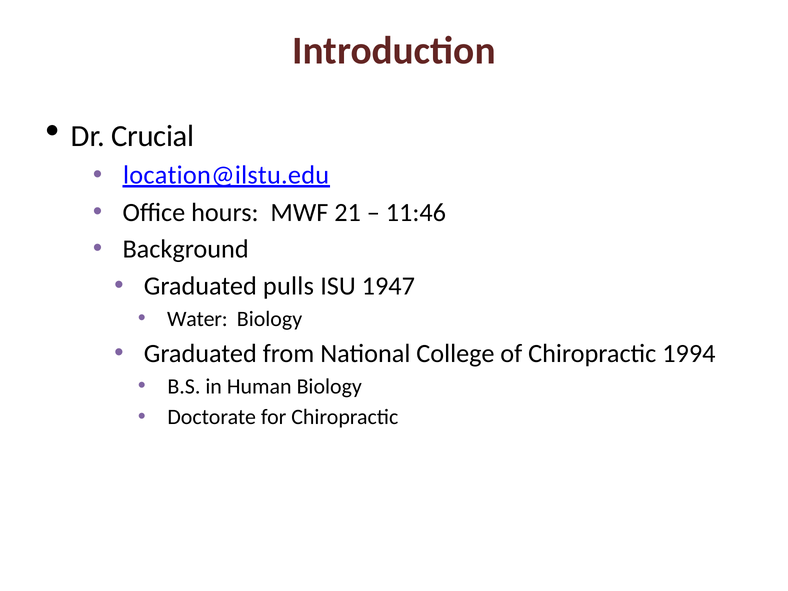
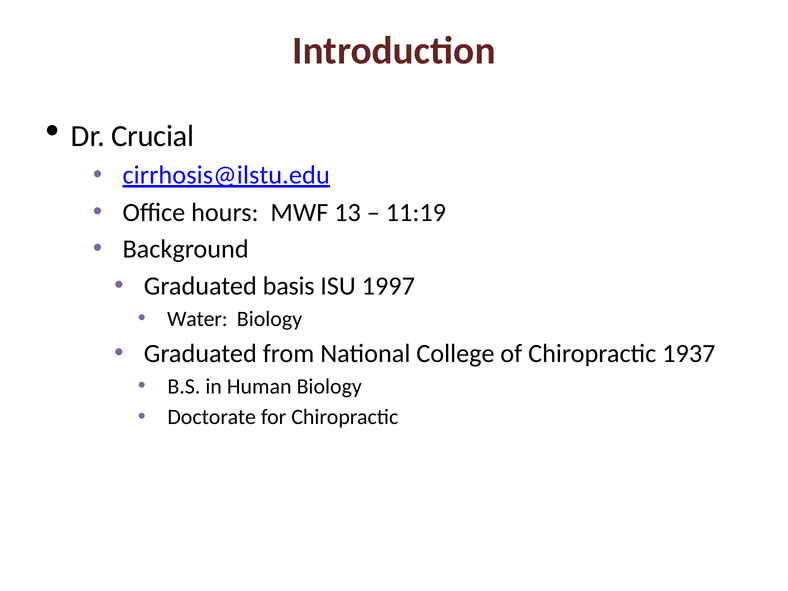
location@ilstu.edu: location@ilstu.edu -> cirrhosis@ilstu.edu
21: 21 -> 13
11:46: 11:46 -> 11:19
pulls: pulls -> basis
1947: 1947 -> 1997
1994: 1994 -> 1937
